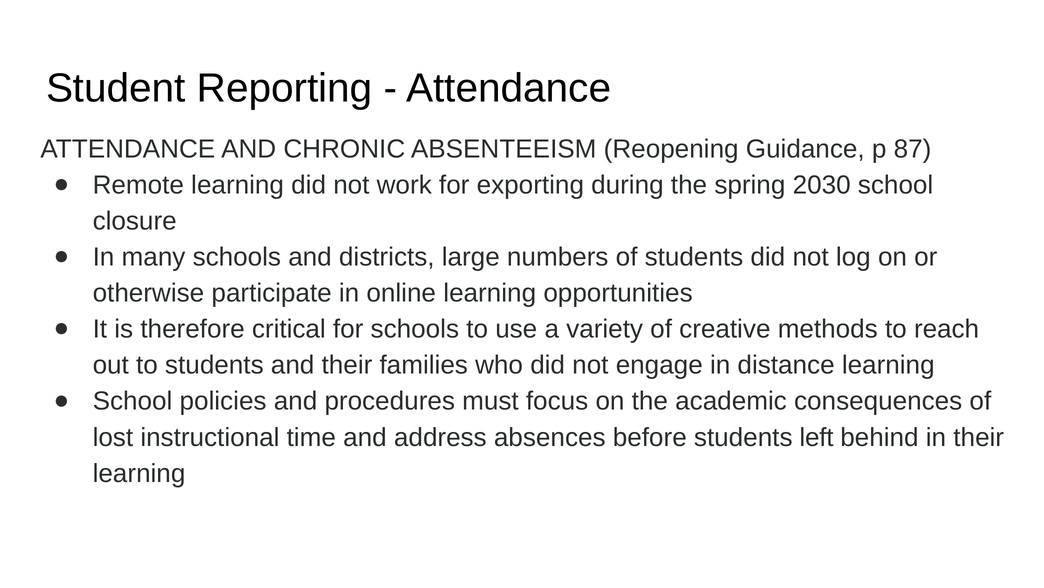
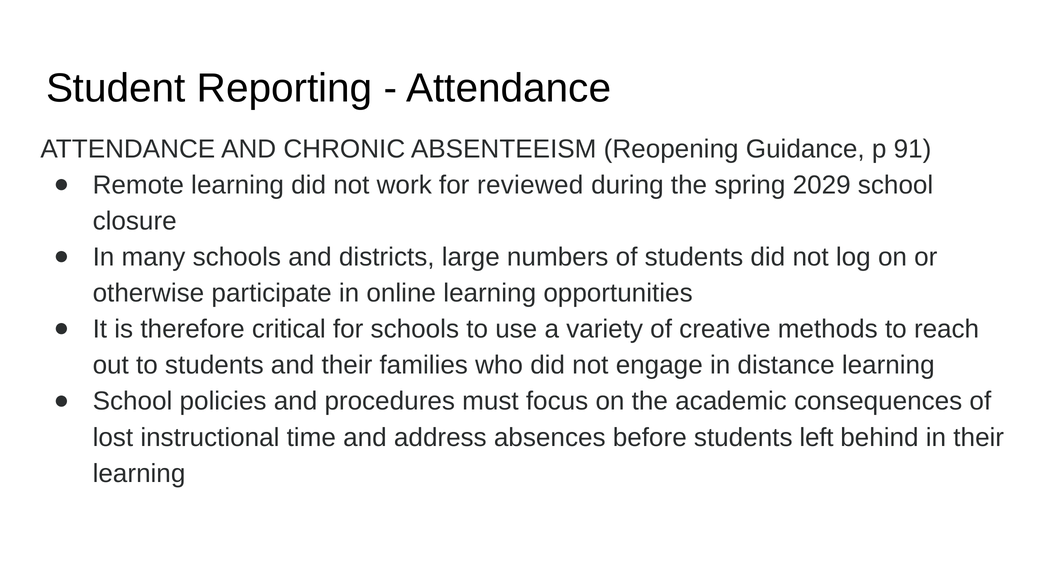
87: 87 -> 91
exporting: exporting -> reviewed
2030: 2030 -> 2029
